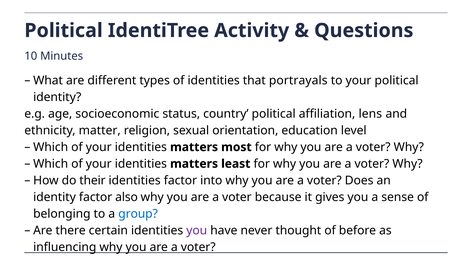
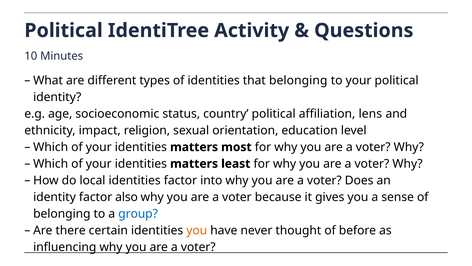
that portrayals: portrayals -> belonging
matter: matter -> impact
their: their -> local
you at (197, 230) colour: purple -> orange
